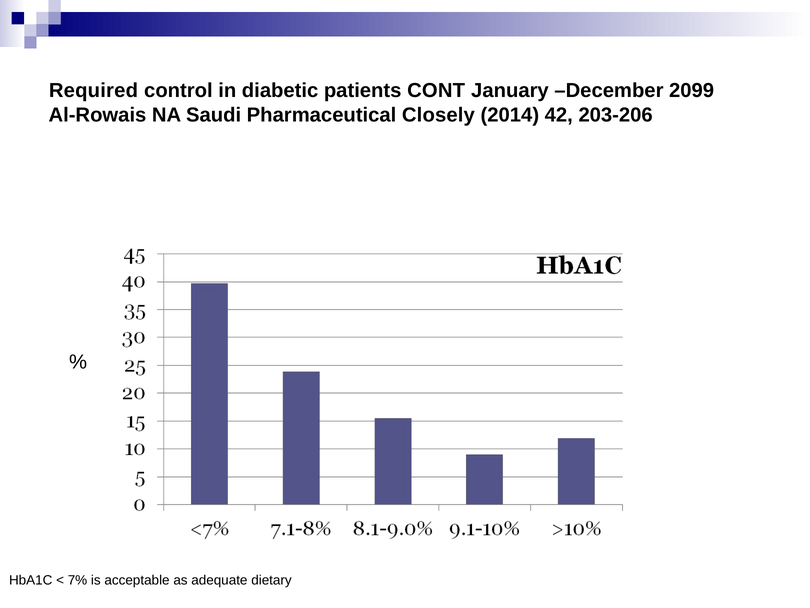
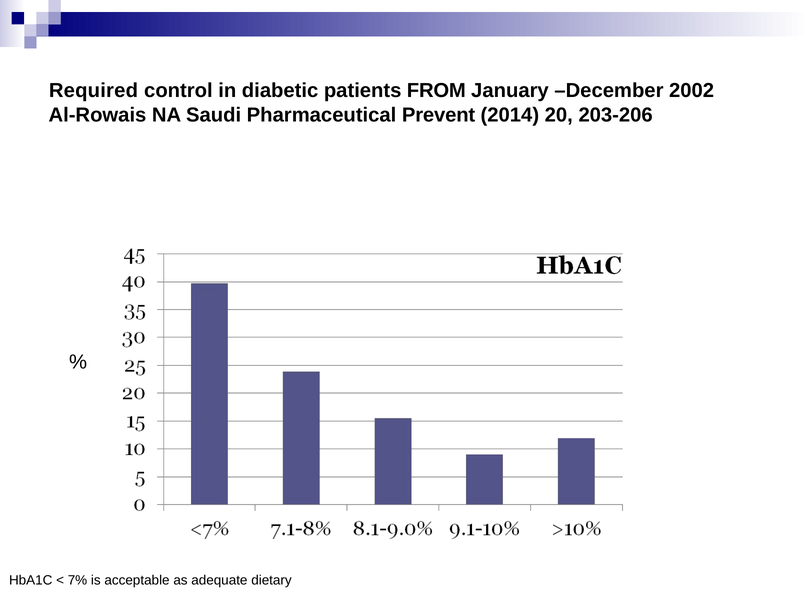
CONT: CONT -> FROM
2099: 2099 -> 2002
Closely: Closely -> Prevent
42: 42 -> 20
